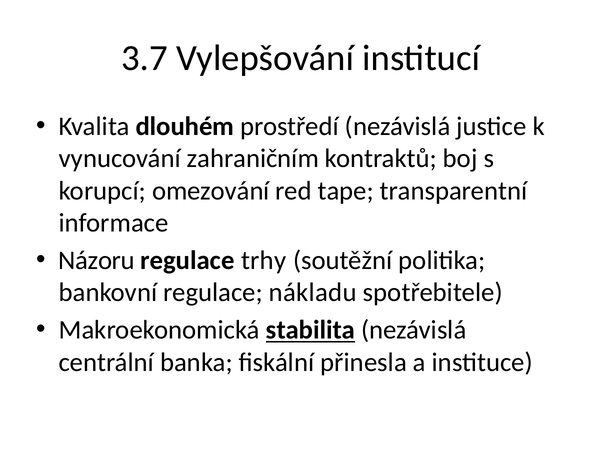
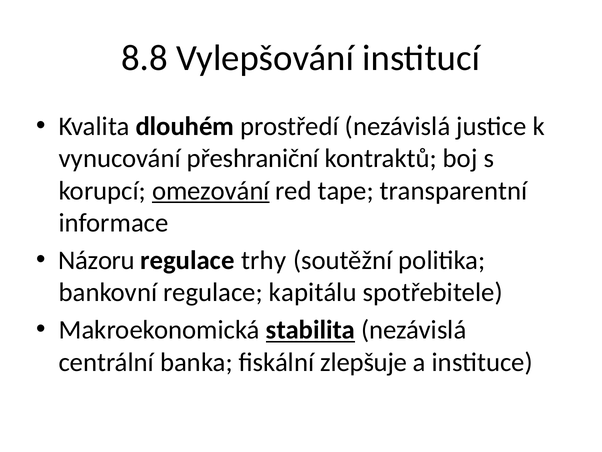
3.7: 3.7 -> 8.8
zahraničním: zahraničním -> přeshraniční
omezování underline: none -> present
nákladu: nákladu -> kapitálu
přinesla: přinesla -> zlepšuje
